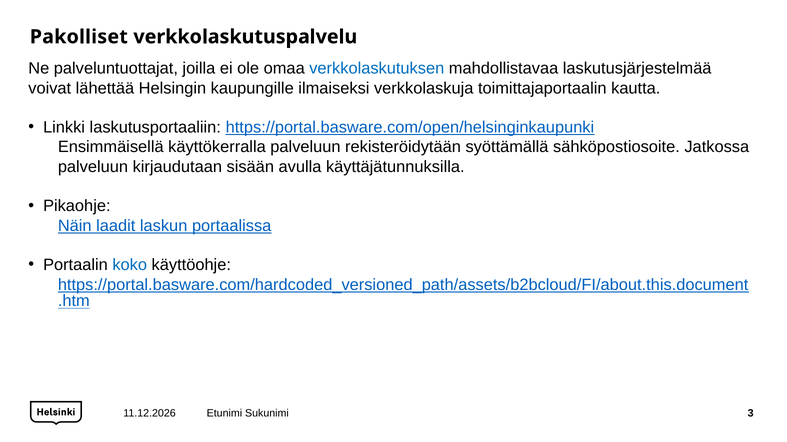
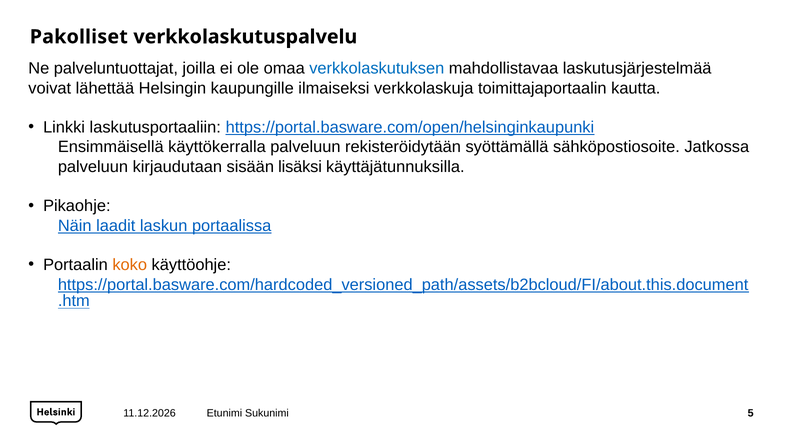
avulla: avulla -> lisäksi
koko colour: blue -> orange
3: 3 -> 5
